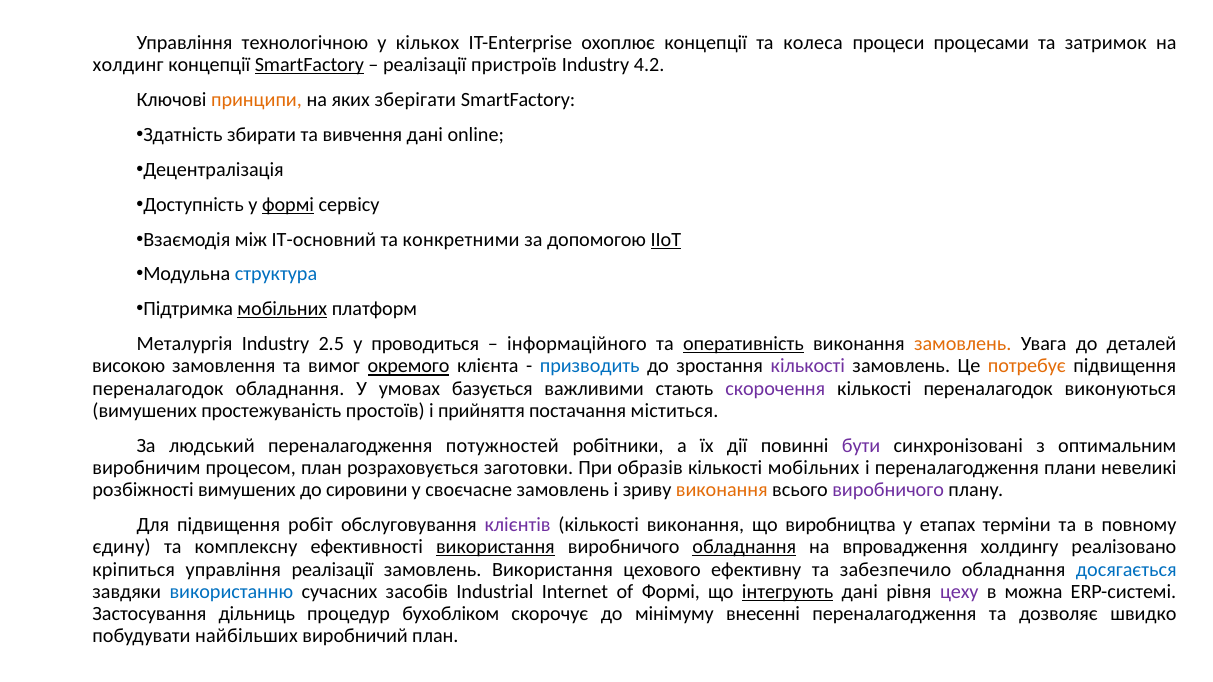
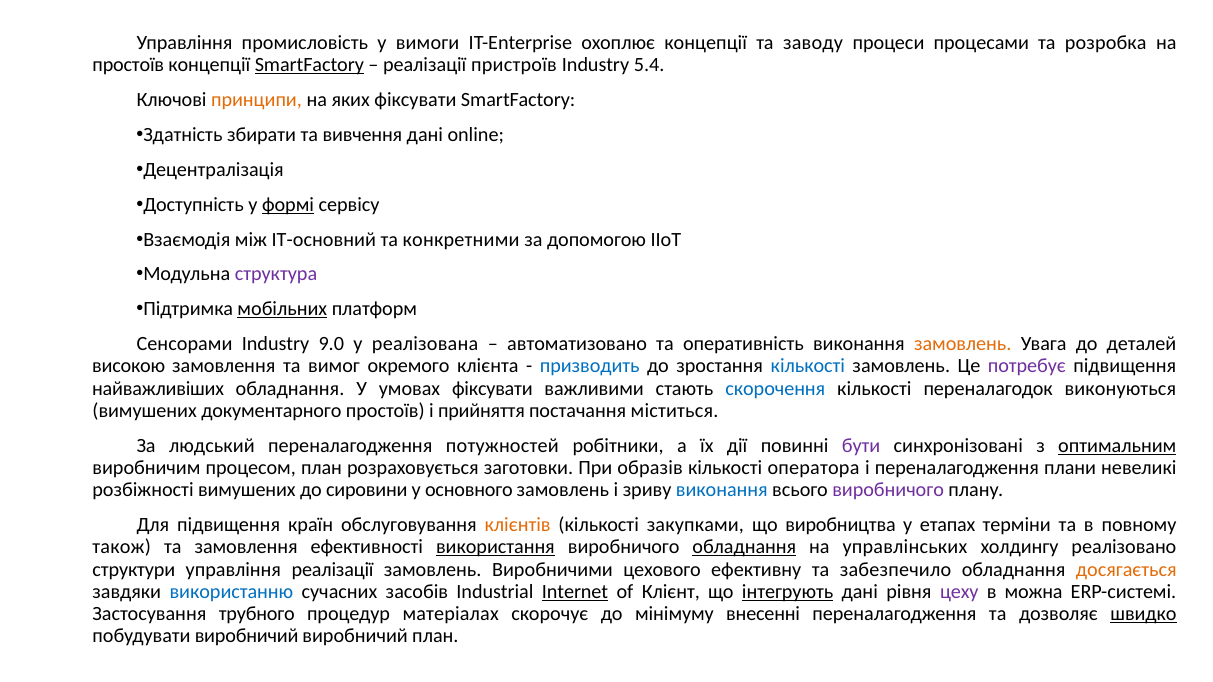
технологічною: технологічною -> промисловість
кількох: кількох -> вимоги
колеса: колеса -> заводу
затримок: затримок -> розробка
холдинг at (128, 65): холдинг -> простоїв
4.2: 4.2 -> 5.4
яких зберігати: зберігати -> фіксувати
IIoT underline: present -> none
структура colour: blue -> purple
Металургія: Металургія -> Сенсорами
2.5: 2.5 -> 9.0
проводиться: проводиться -> реалізована
інформаційного: інформаційного -> автоматизовано
оперативність underline: present -> none
окремого underline: present -> none
кількості at (808, 366) colour: purple -> blue
потребує colour: orange -> purple
переналагодок at (158, 389): переналагодок -> найважливіших
умовах базується: базується -> фіксувати
скорочення colour: purple -> blue
простежуваність: простежуваність -> документарного
оптимальним underline: none -> present
кількості мобільних: мобільних -> оператора
своєчасне: своєчасне -> основного
виконання at (722, 490) colour: orange -> blue
робіт: робіт -> країн
клієнтів colour: purple -> orange
кількості виконання: виконання -> закупками
єдину: єдину -> також
та комплексну: комплексну -> замовлення
впровадження: впровадження -> управлінських
кріпиться: кріпиться -> структури
замовлень Використання: Використання -> Виробничими
досягається colour: blue -> orange
Internet underline: none -> present
of Формі: Формі -> Клієнт
дільниць: дільниць -> трубного
бухобліком: бухобліком -> матеріалах
швидко underline: none -> present
побудувати найбільших: найбільших -> виробничий
